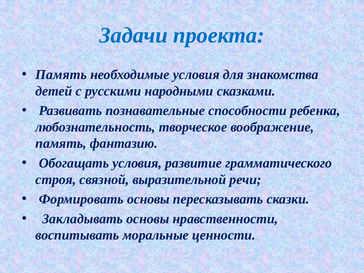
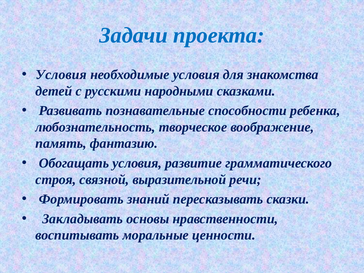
Память at (61, 75): Память -> Условия
Формировать основы: основы -> знаний
